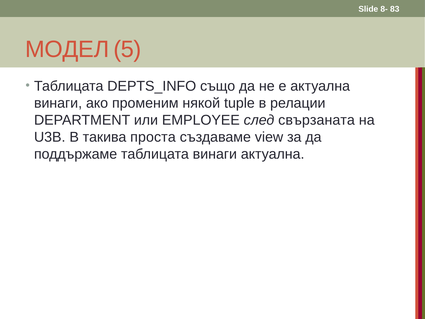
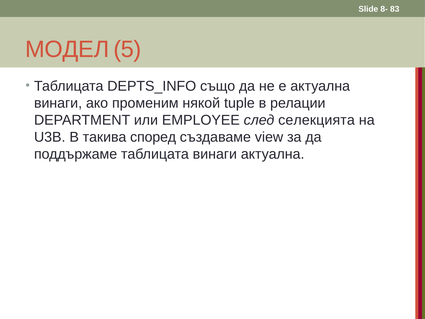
свързаната: свързаната -> селекцията
проста: проста -> според
